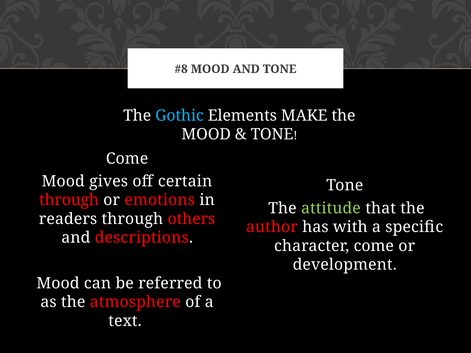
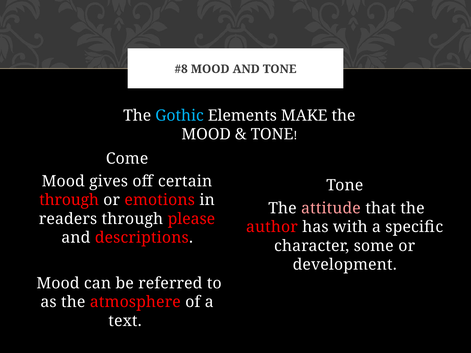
attitude colour: light green -> pink
others: others -> please
character come: come -> some
